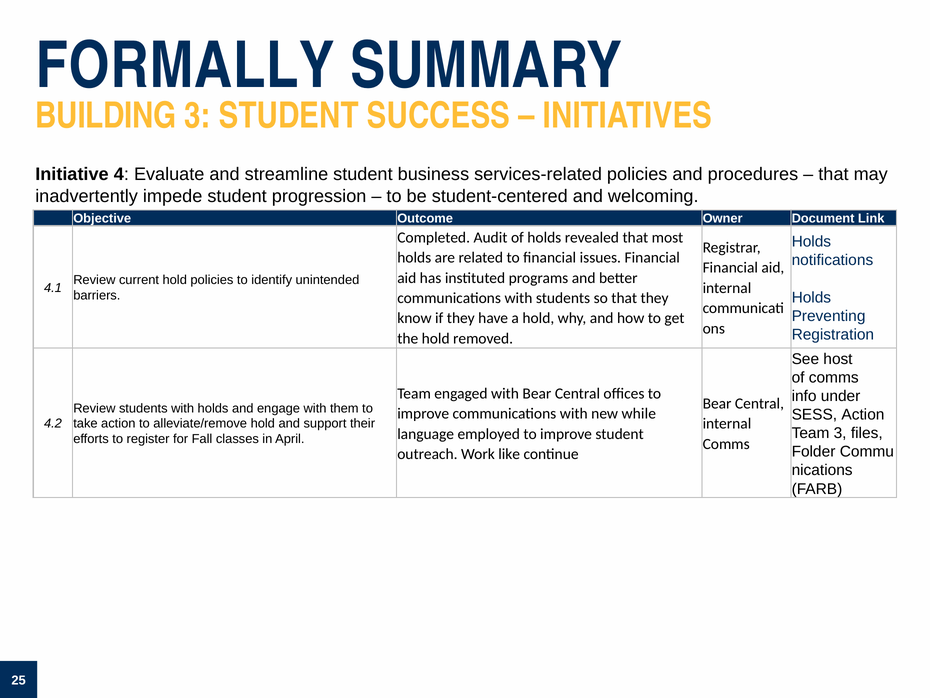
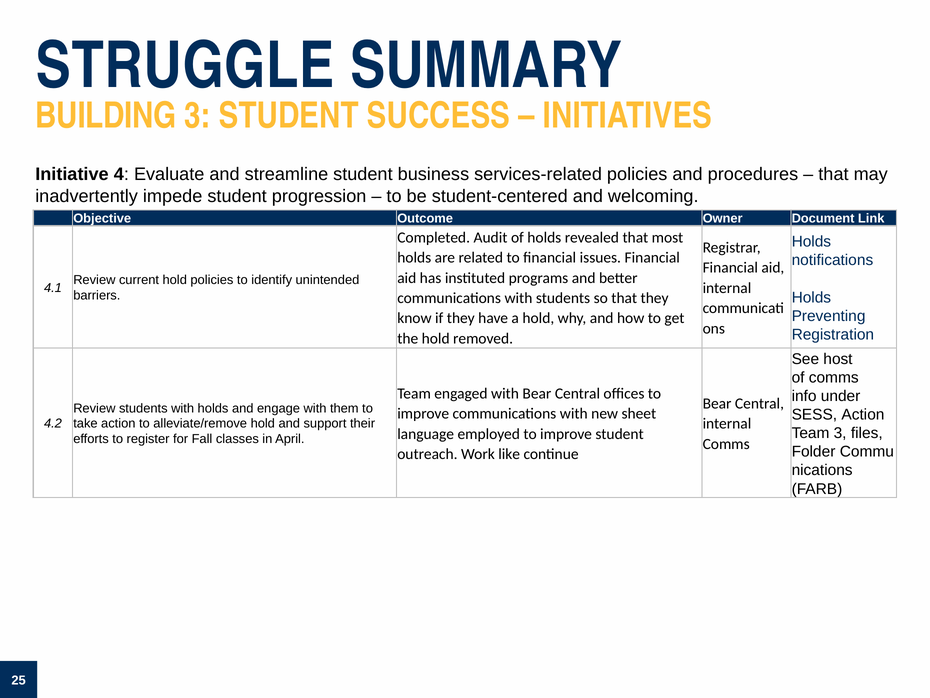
FORMALLY: FORMALLY -> STRUGGLE
while: while -> sheet
